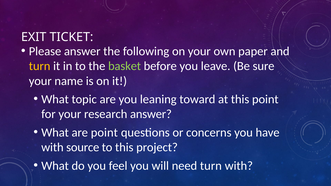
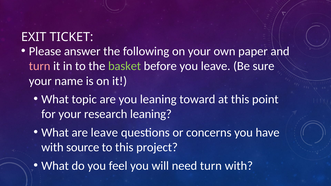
turn at (40, 66) colour: yellow -> pink
research answer: answer -> leaning
are point: point -> leave
